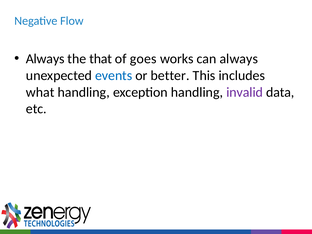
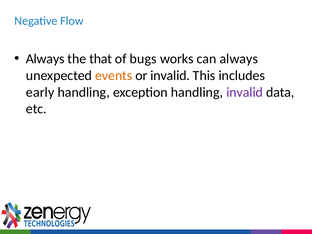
goes: goes -> bugs
events colour: blue -> orange
or better: better -> invalid
what: what -> early
